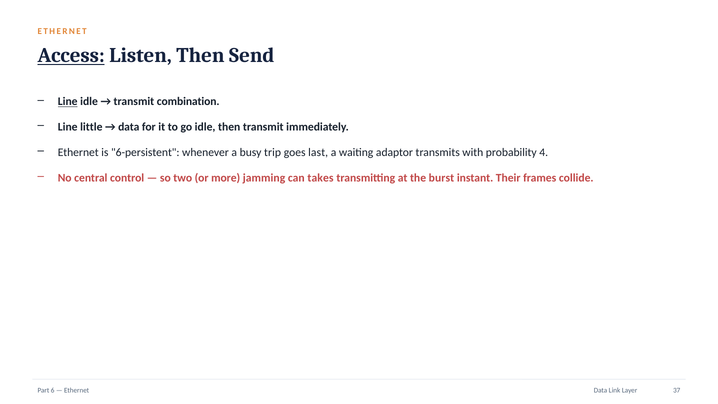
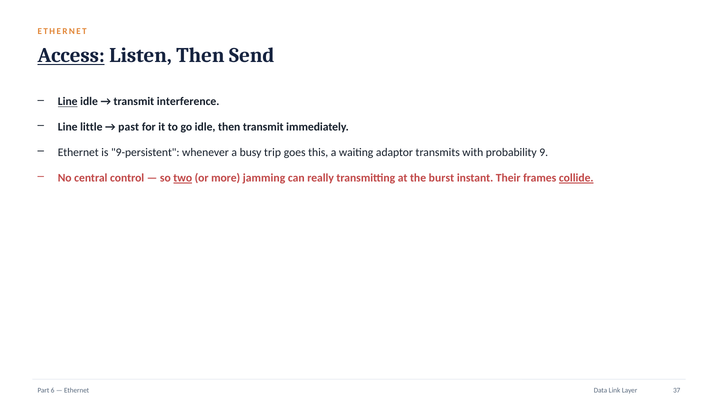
combination: combination -> interference
data at (129, 127): data -> past
6-persistent: 6-persistent -> 9-persistent
last: last -> this
4: 4 -> 9
two underline: none -> present
takes: takes -> really
collide underline: none -> present
